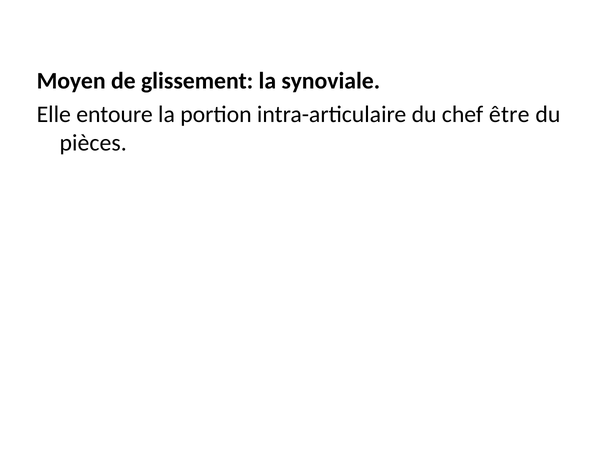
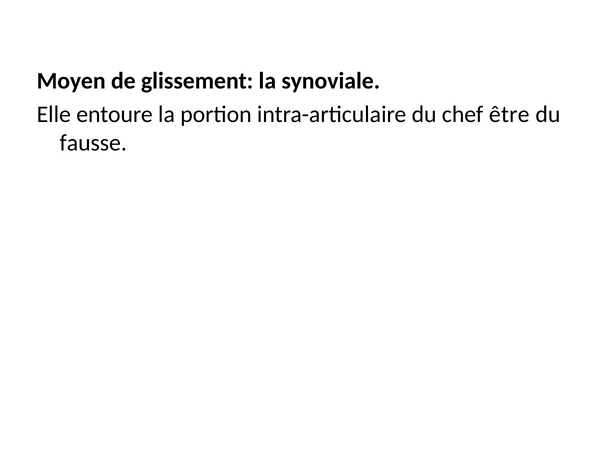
pièces: pièces -> fausse
